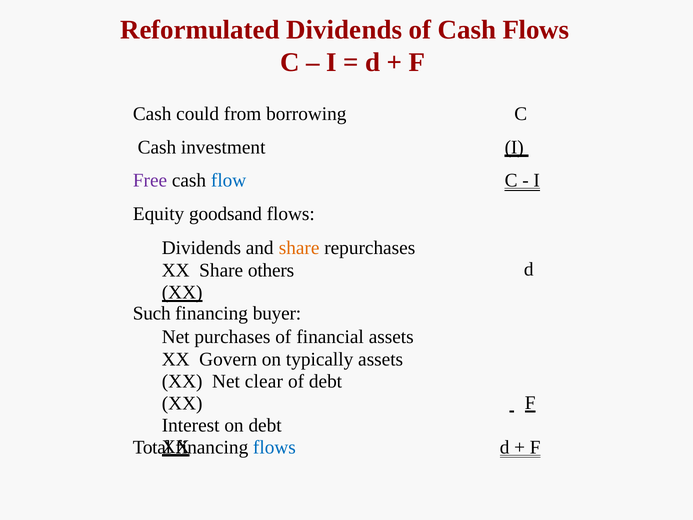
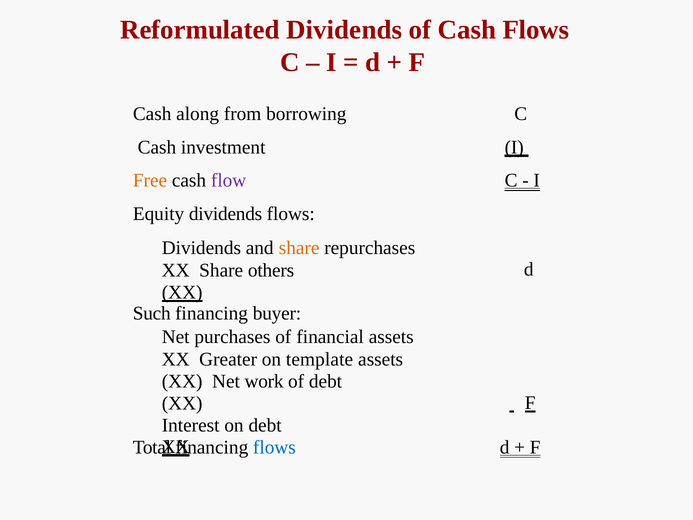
could: could -> along
Free colour: purple -> orange
flow colour: blue -> purple
Equity goodsand: goodsand -> dividends
Govern: Govern -> Greater
typically: typically -> template
clear: clear -> work
